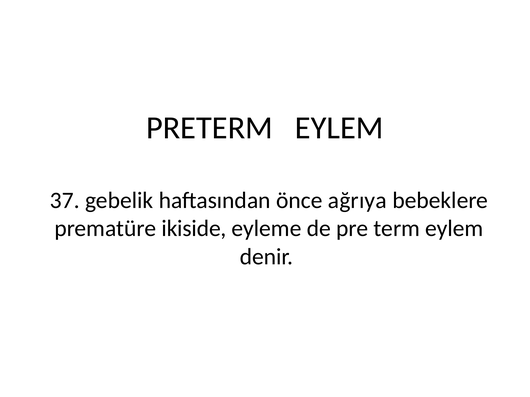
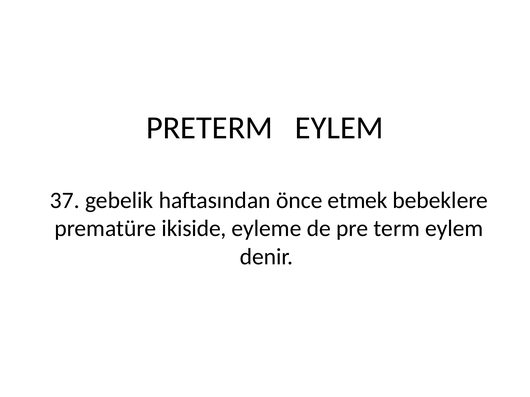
ağrıya: ağrıya -> etmek
